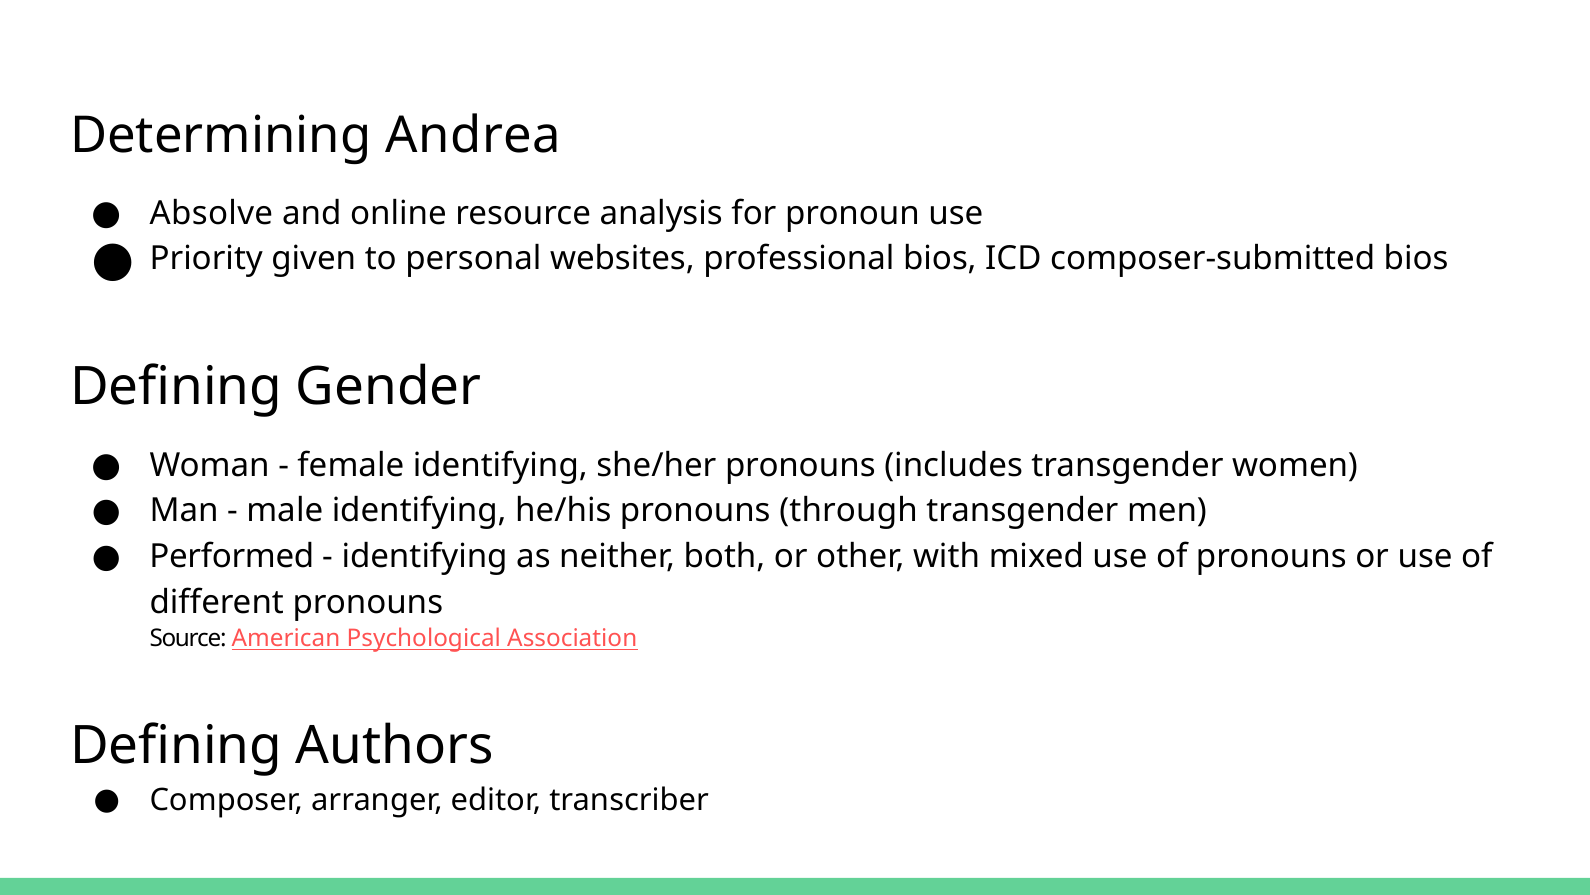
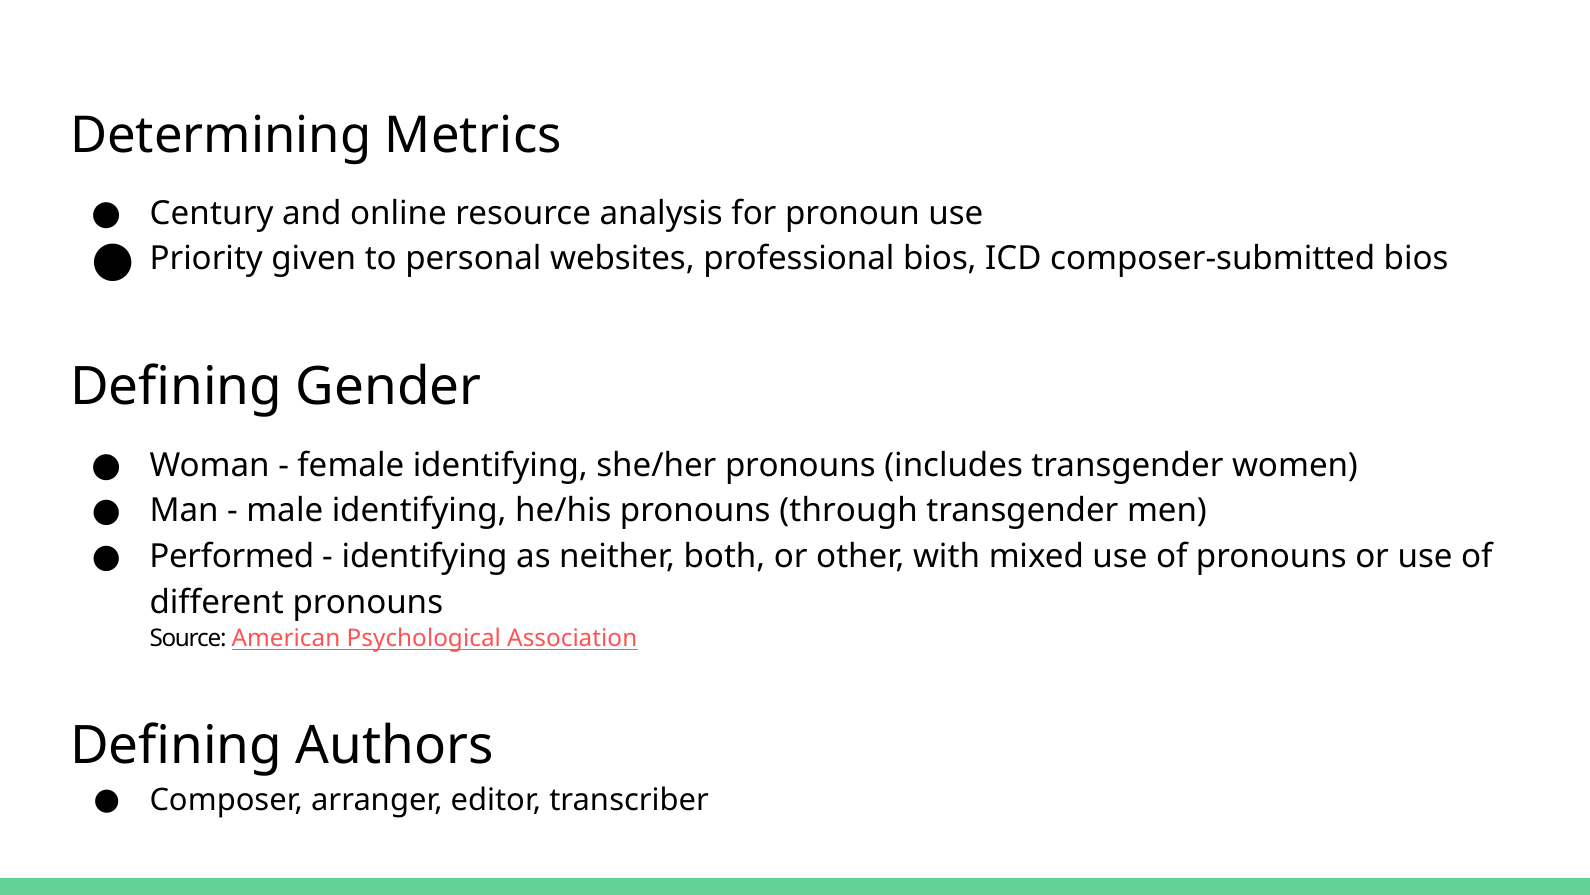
Andrea: Andrea -> Metrics
Absolve: Absolve -> Century
